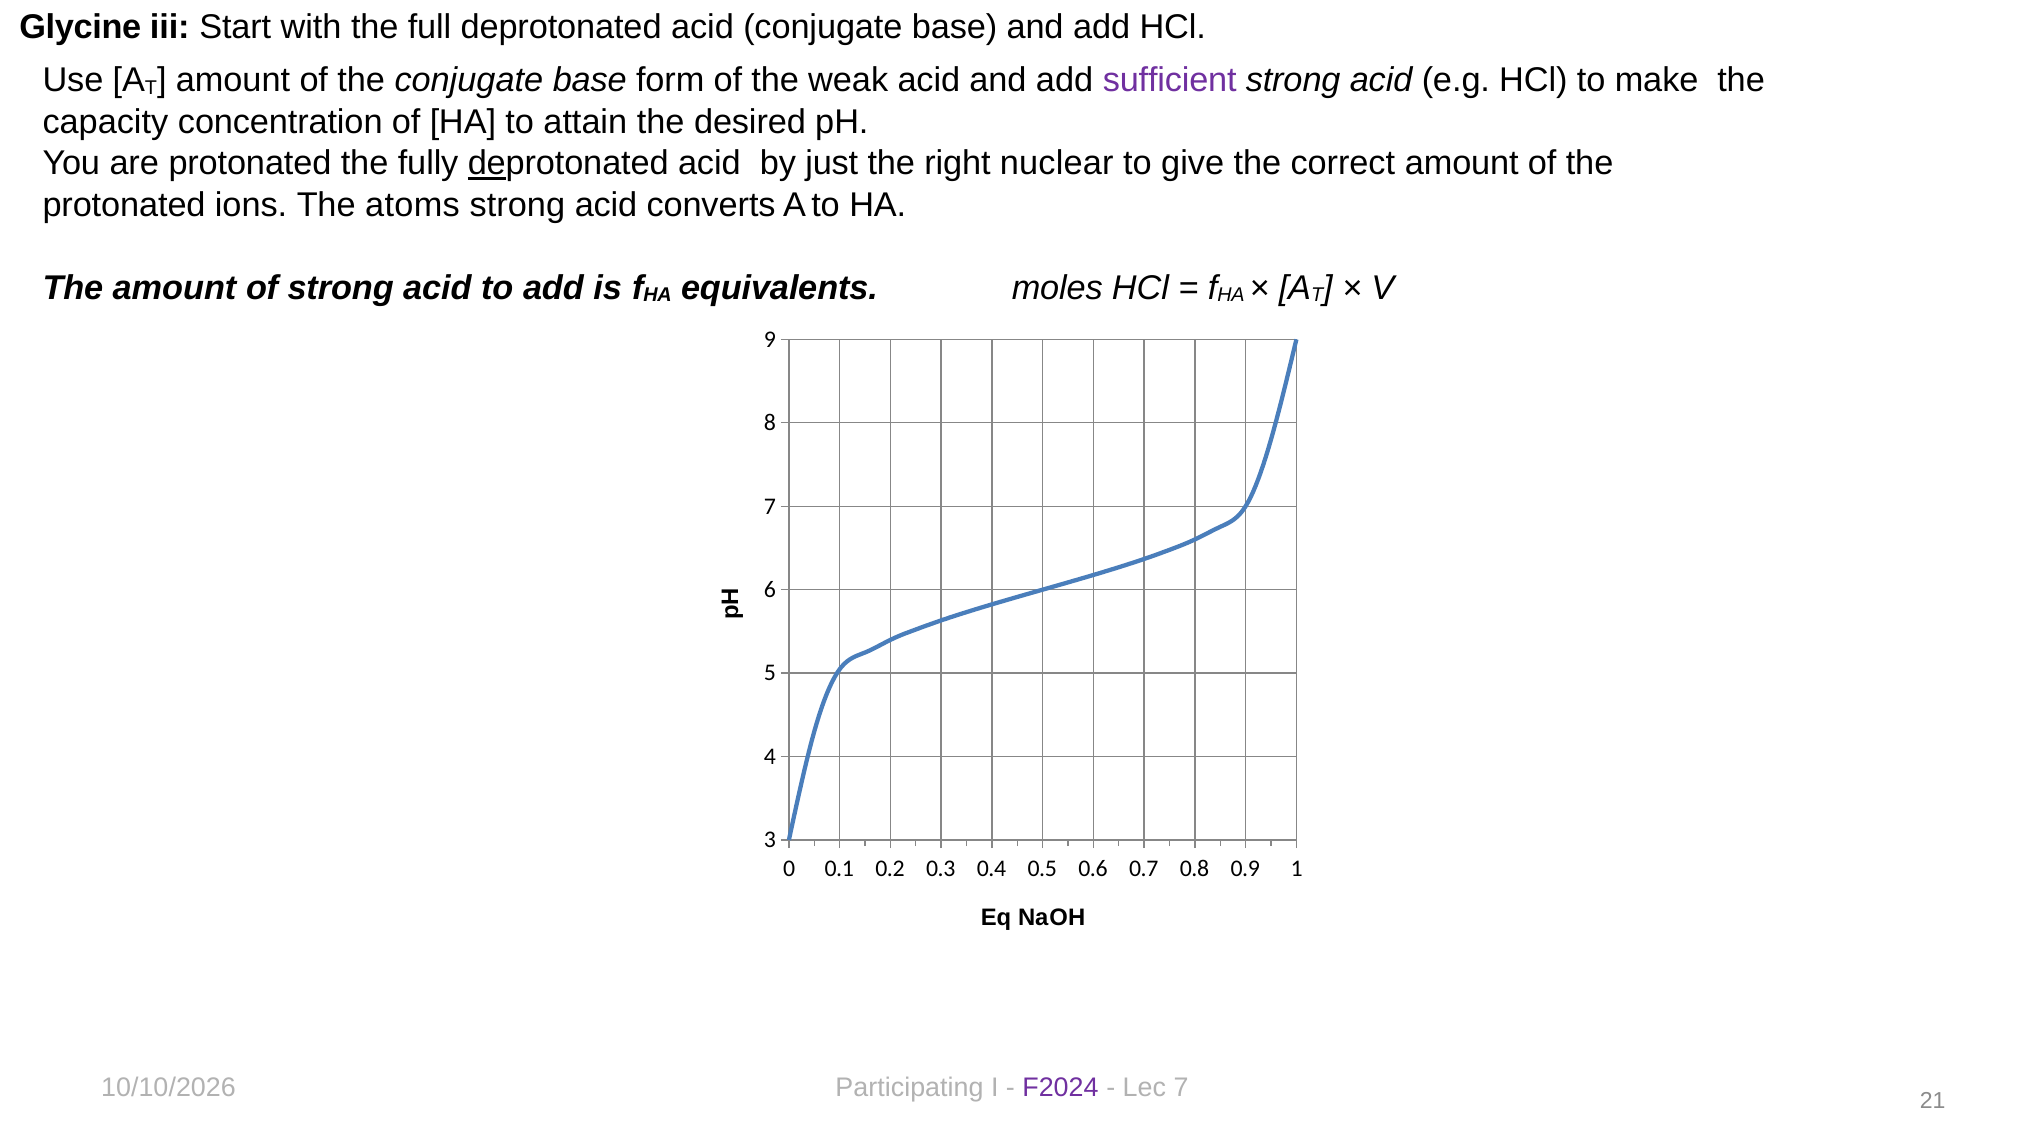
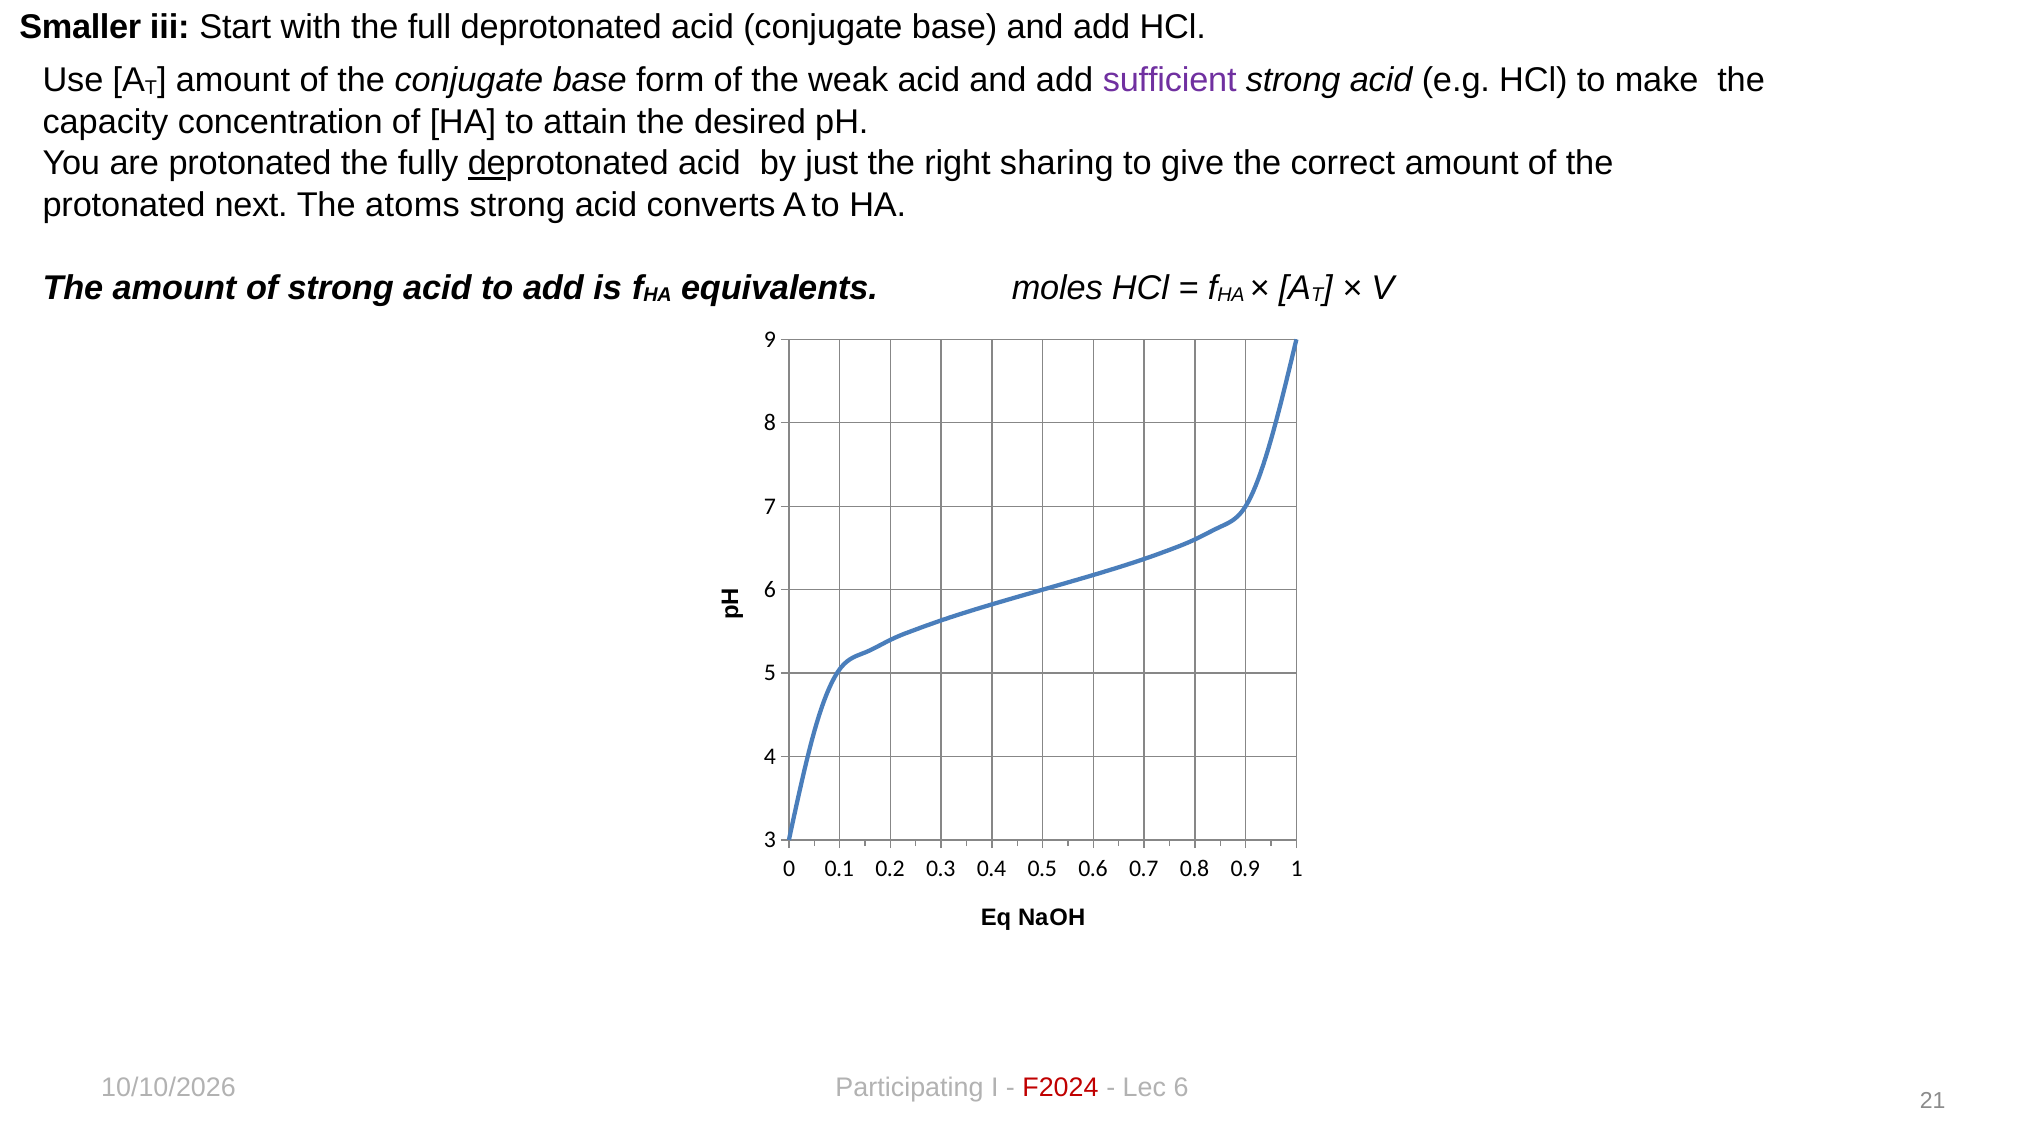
Glycine: Glycine -> Smaller
nuclear: nuclear -> sharing
ions: ions -> next
F2024 colour: purple -> red
Lec 7: 7 -> 6
